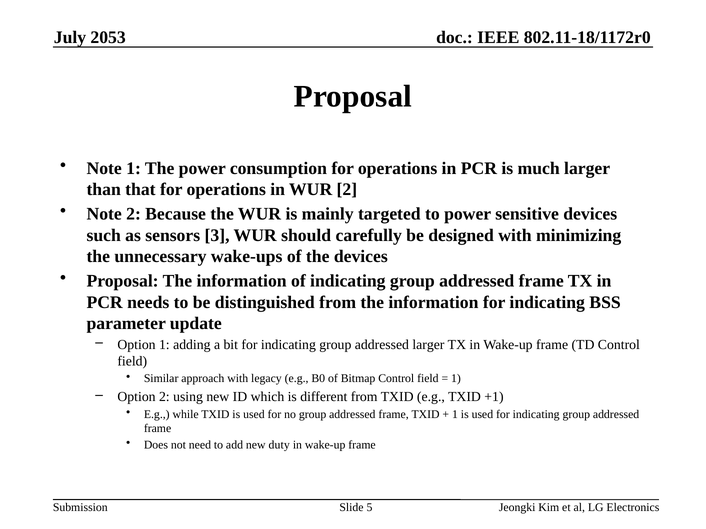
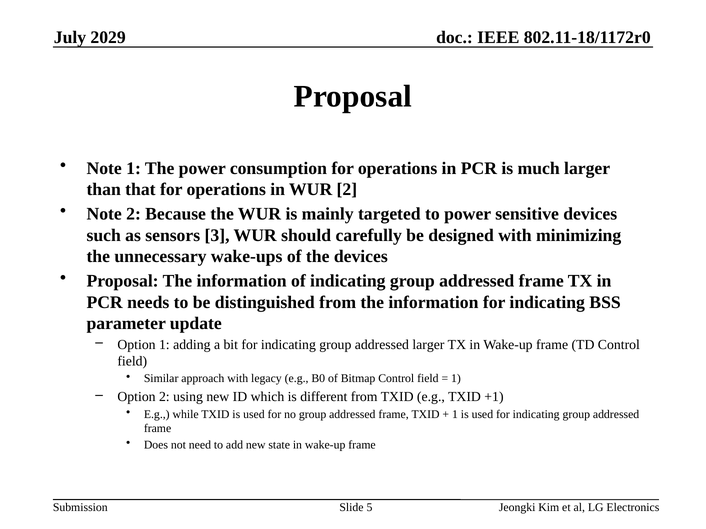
2053: 2053 -> 2029
duty: duty -> state
